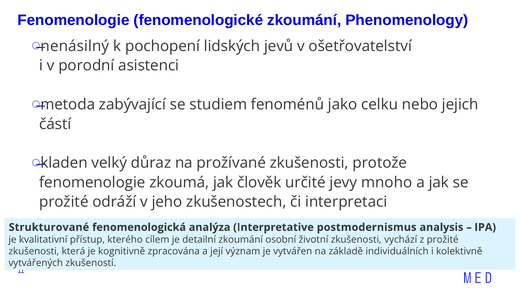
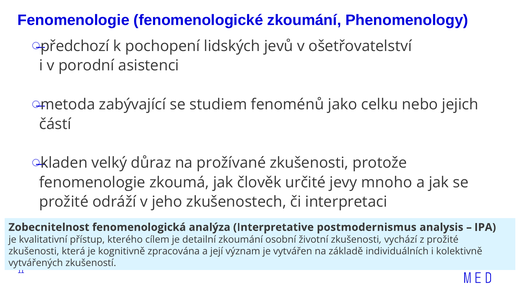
nenásilný: nenásilný -> předchozí
Strukturované: Strukturované -> Zobecnitelnost
